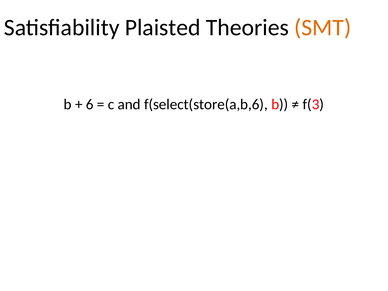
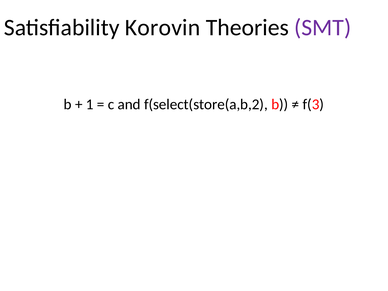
Plaisted: Plaisted -> Korovin
SMT colour: orange -> purple
6: 6 -> 1
f(select(store(a,b,6: f(select(store(a,b,6 -> f(select(store(a,b,2
